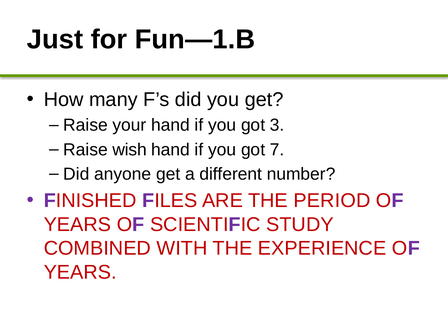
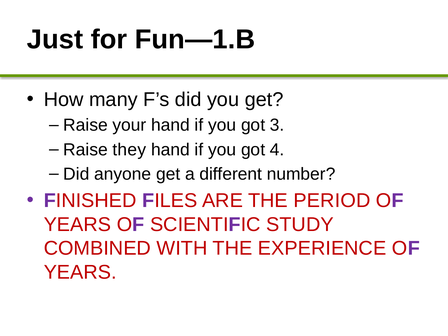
wish: wish -> they
7: 7 -> 4
